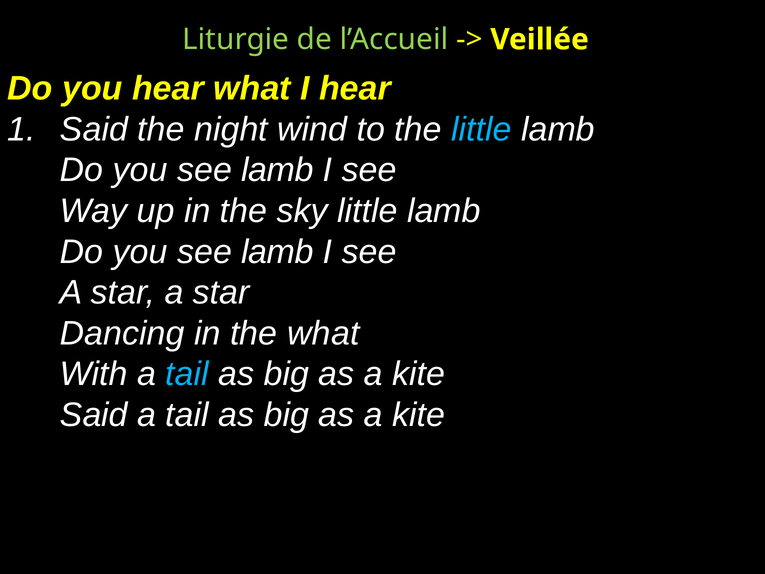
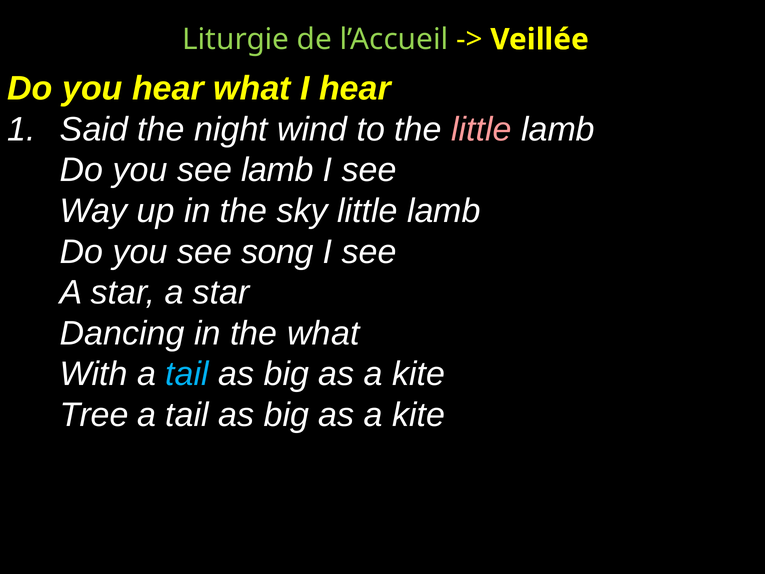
little at (481, 129) colour: light blue -> pink
lamb at (278, 252): lamb -> song
Said at (94, 415): Said -> Tree
